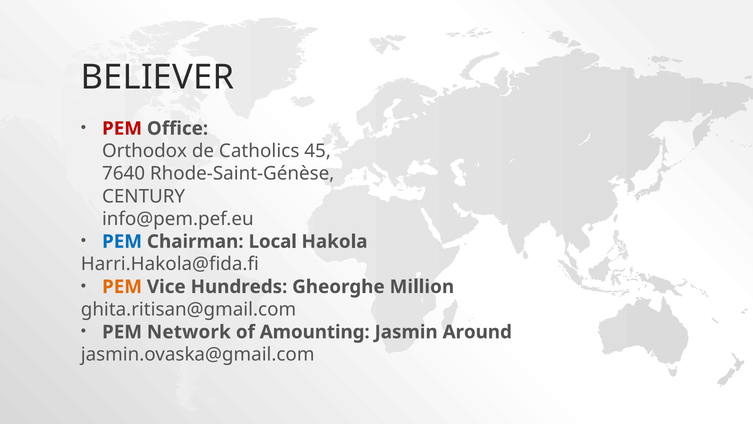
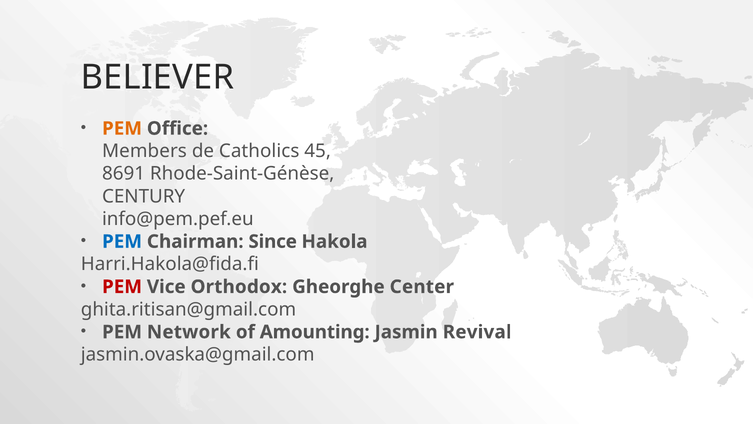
PEM at (122, 128) colour: red -> orange
Orthodox: Orthodox -> Members
7640: 7640 -> 8691
Local: Local -> Since
PEM at (122, 287) colour: orange -> red
Hundreds: Hundreds -> Orthodox
Million: Million -> Center
Around: Around -> Revival
